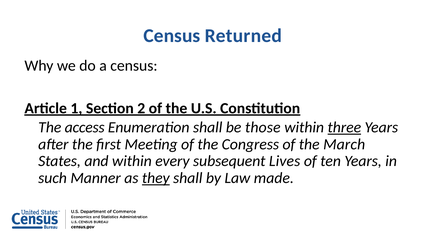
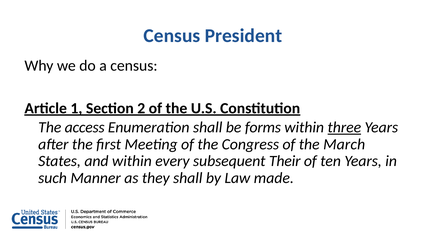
Returned: Returned -> President
those: those -> forms
Lives: Lives -> Their
they underline: present -> none
